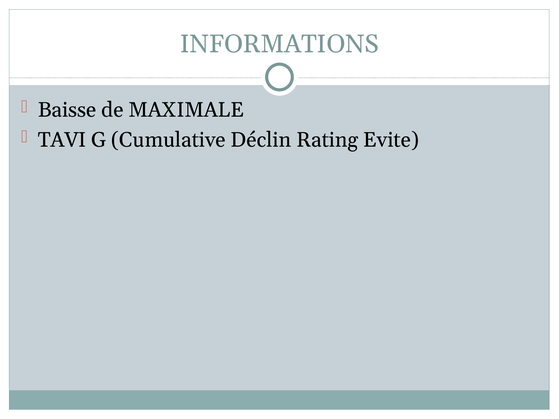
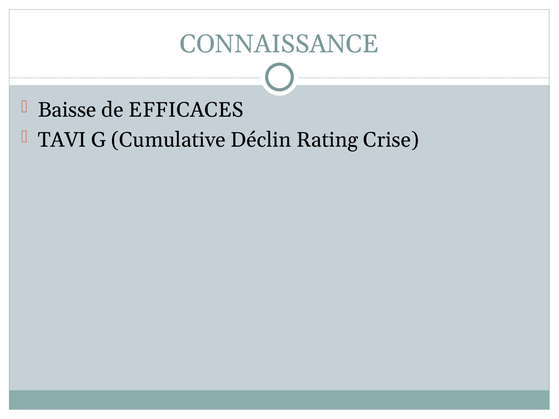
INFORMATIONS: INFORMATIONS -> CONNAISSANCE
MAXIMALE: MAXIMALE -> EFFICACES
Evite: Evite -> Crise
